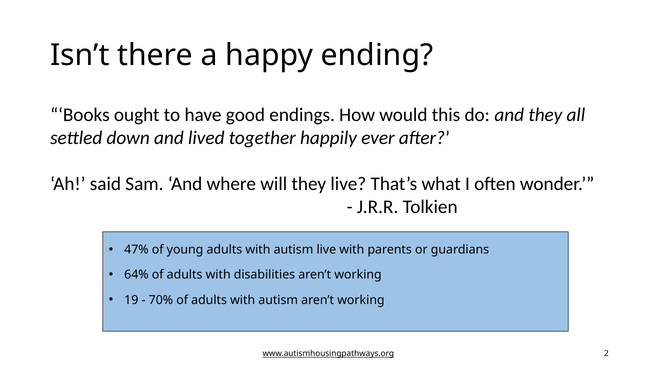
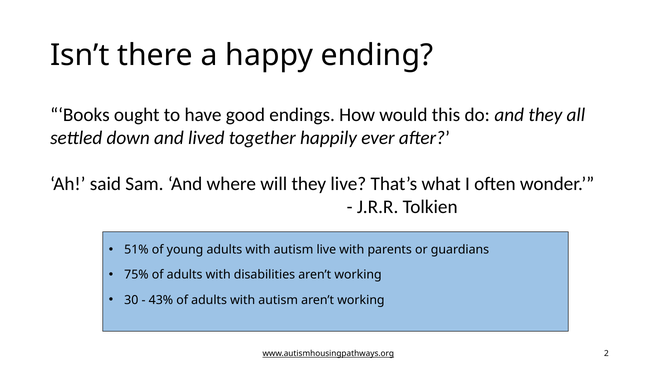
47%: 47% -> 51%
64%: 64% -> 75%
19: 19 -> 30
70%: 70% -> 43%
